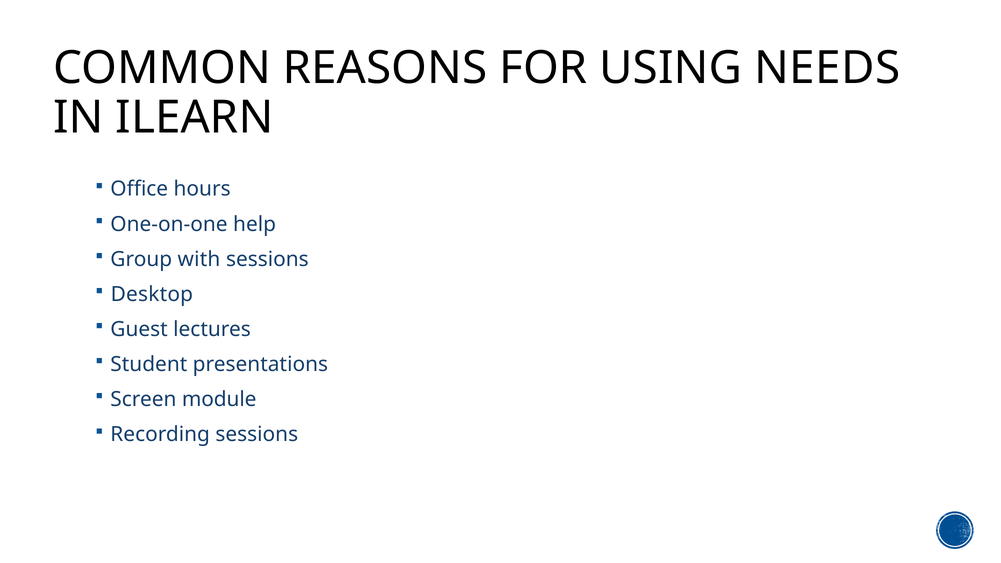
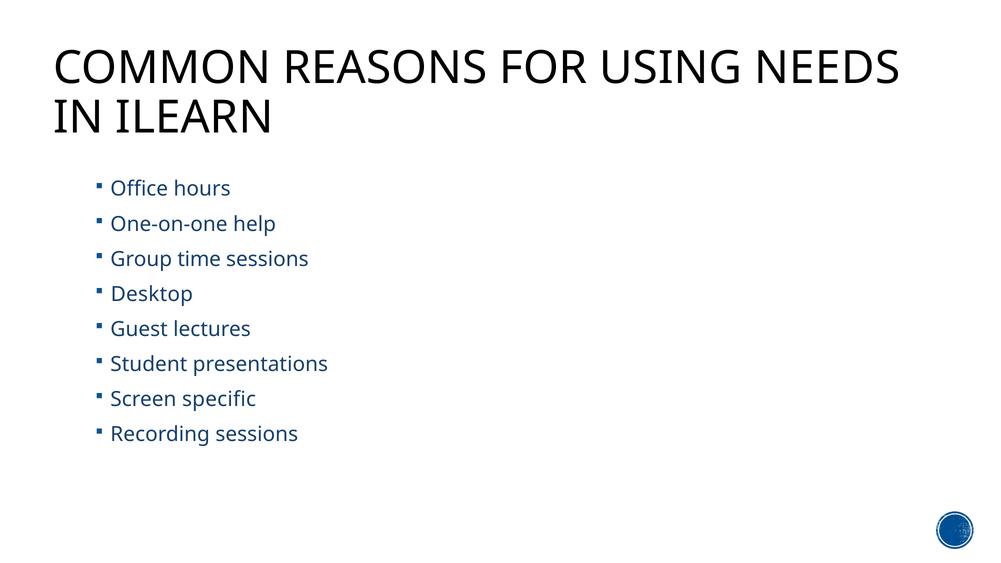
with: with -> time
module: module -> specific
